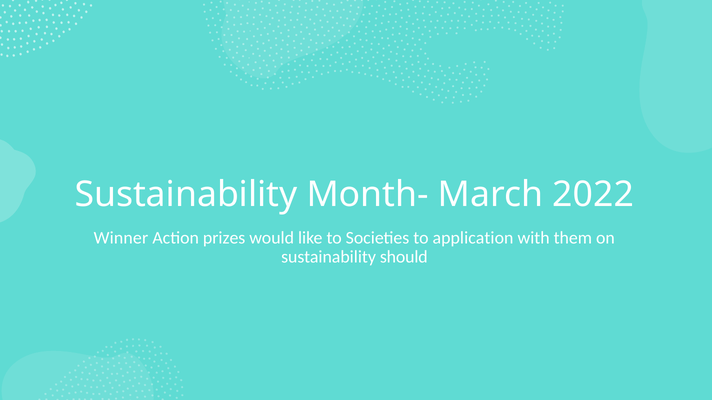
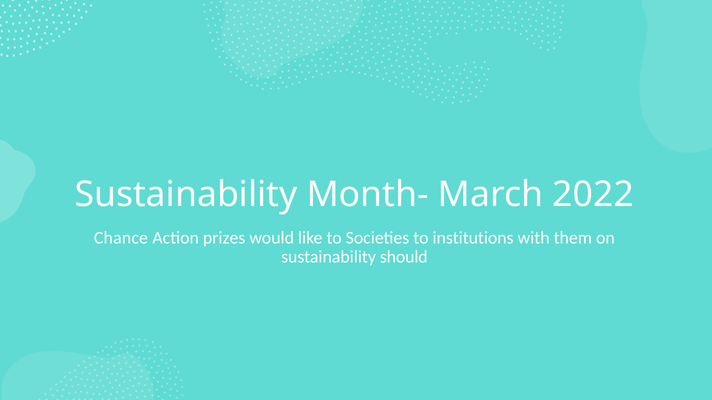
Winner: Winner -> Chance
application: application -> institutions
